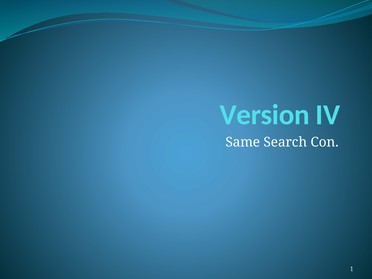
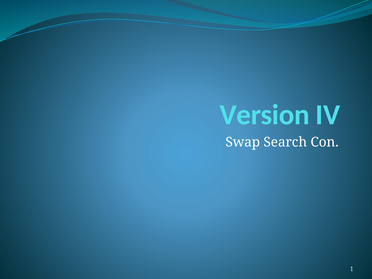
Same: Same -> Swap
